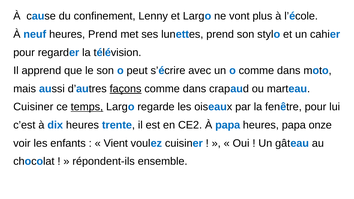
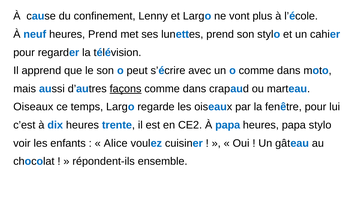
Cuisiner at (33, 107): Cuisiner -> Oiseaux
temps underline: present -> none
papa onze: onze -> stylo
Vient: Vient -> Alice
